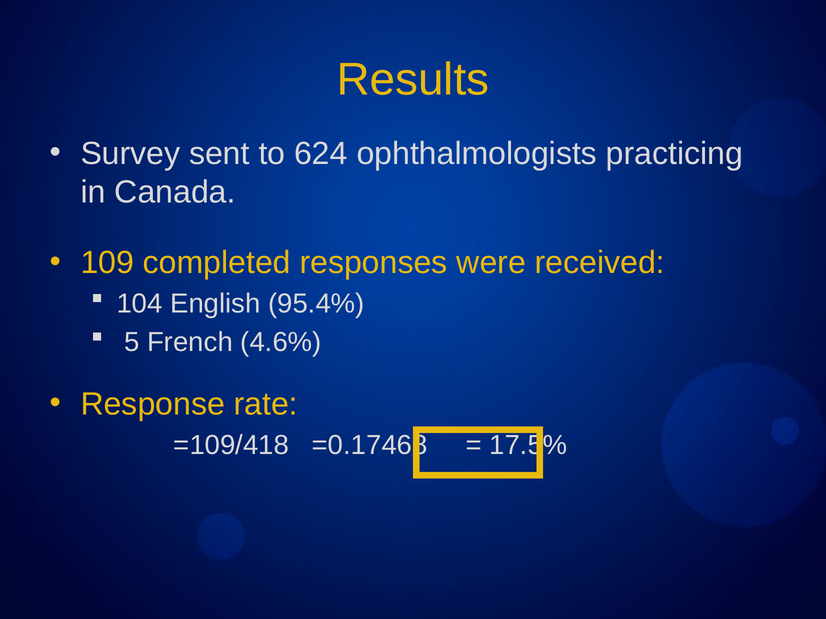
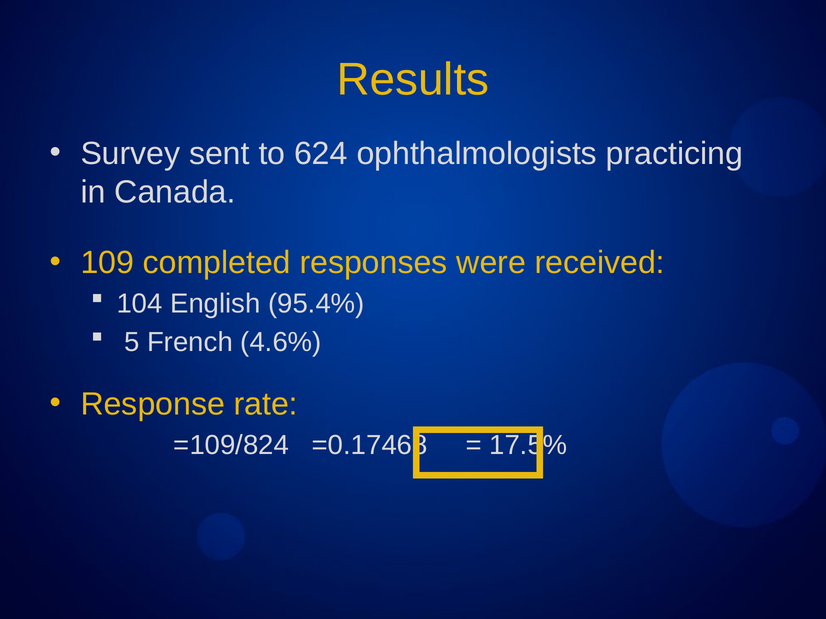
=109/418: =109/418 -> =109/824
